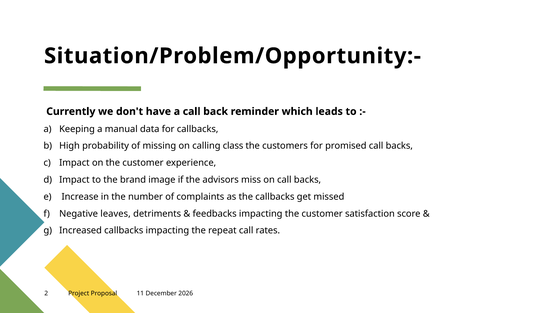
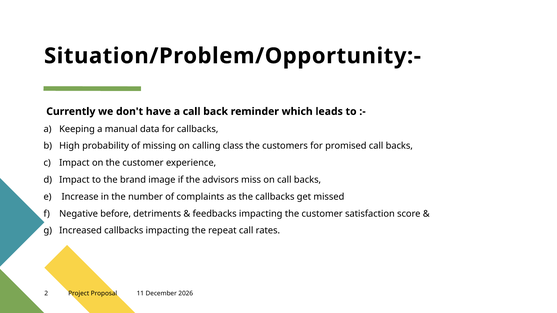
leaves: leaves -> before
